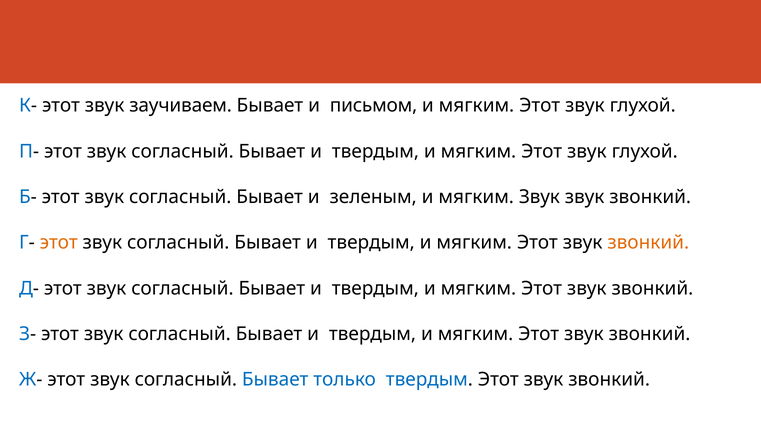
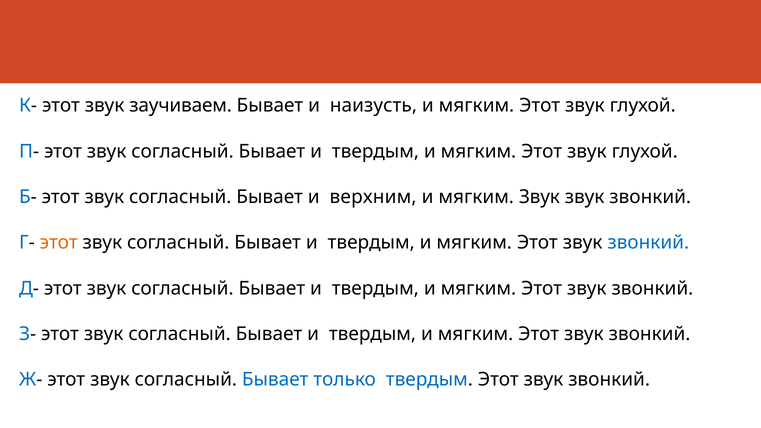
письмом: письмом -> наизусть
зеленым: зеленым -> верхним
звонкий at (648, 243) colour: orange -> blue
